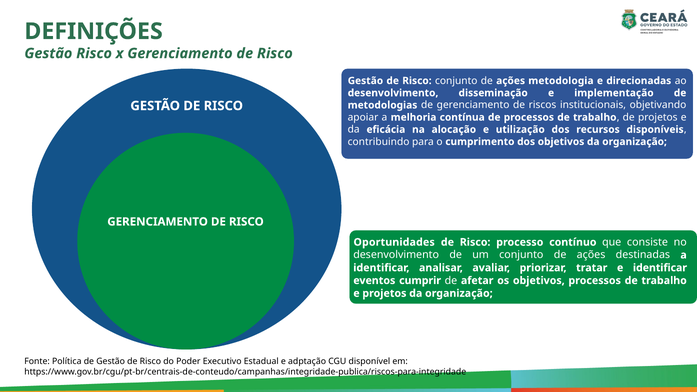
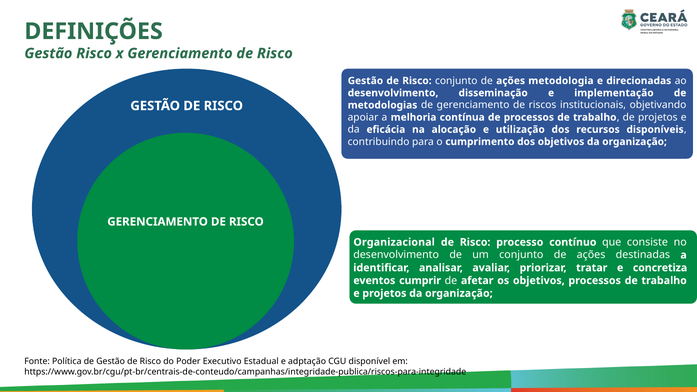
Oportunidades: Oportunidades -> Organizacional
e identificar: identificar -> concretiza
